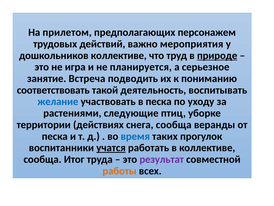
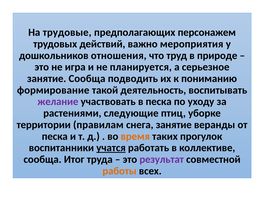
прилетом: прилетом -> трудовые
дошкольников коллективе: коллективе -> отношения
природе underline: present -> none
занятие Встреча: Встреча -> Сообща
соответствовать: соответствовать -> формирование
желание colour: blue -> purple
действиях: действиях -> правилам
снега сообща: сообща -> занятие
время colour: blue -> orange
